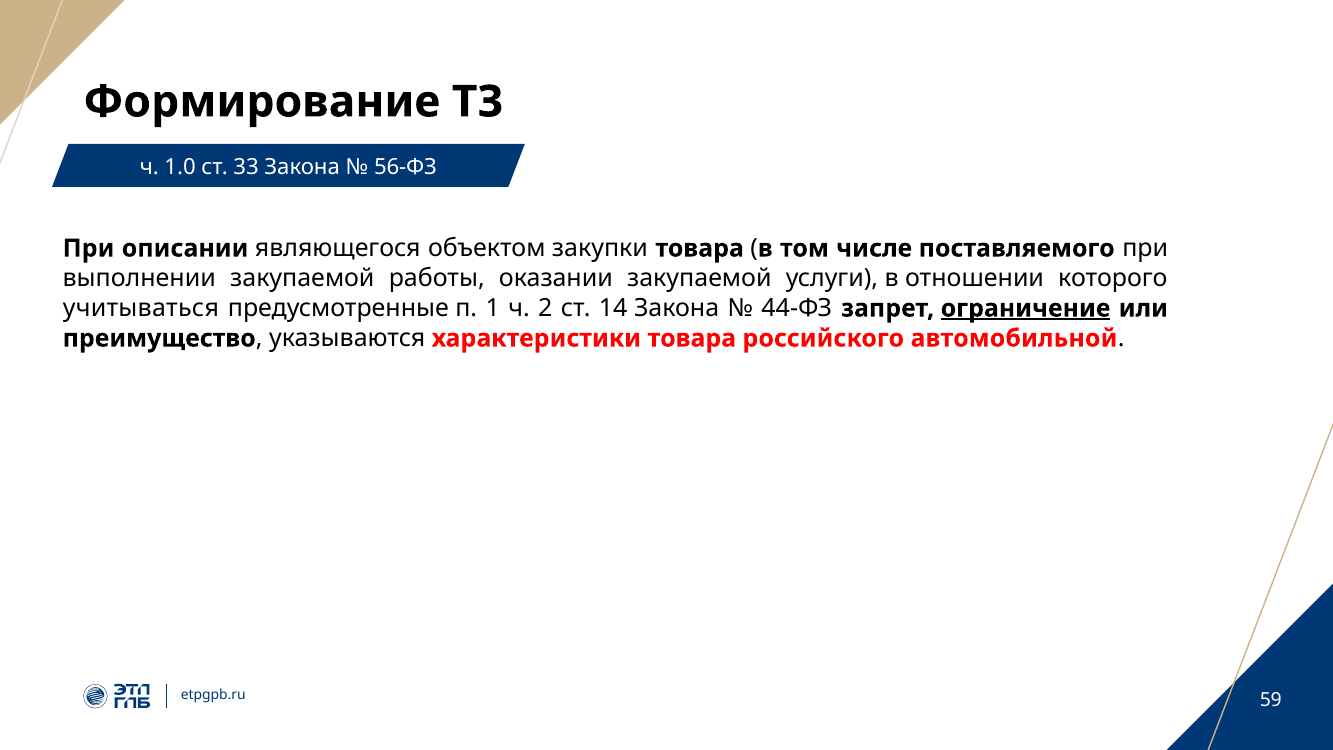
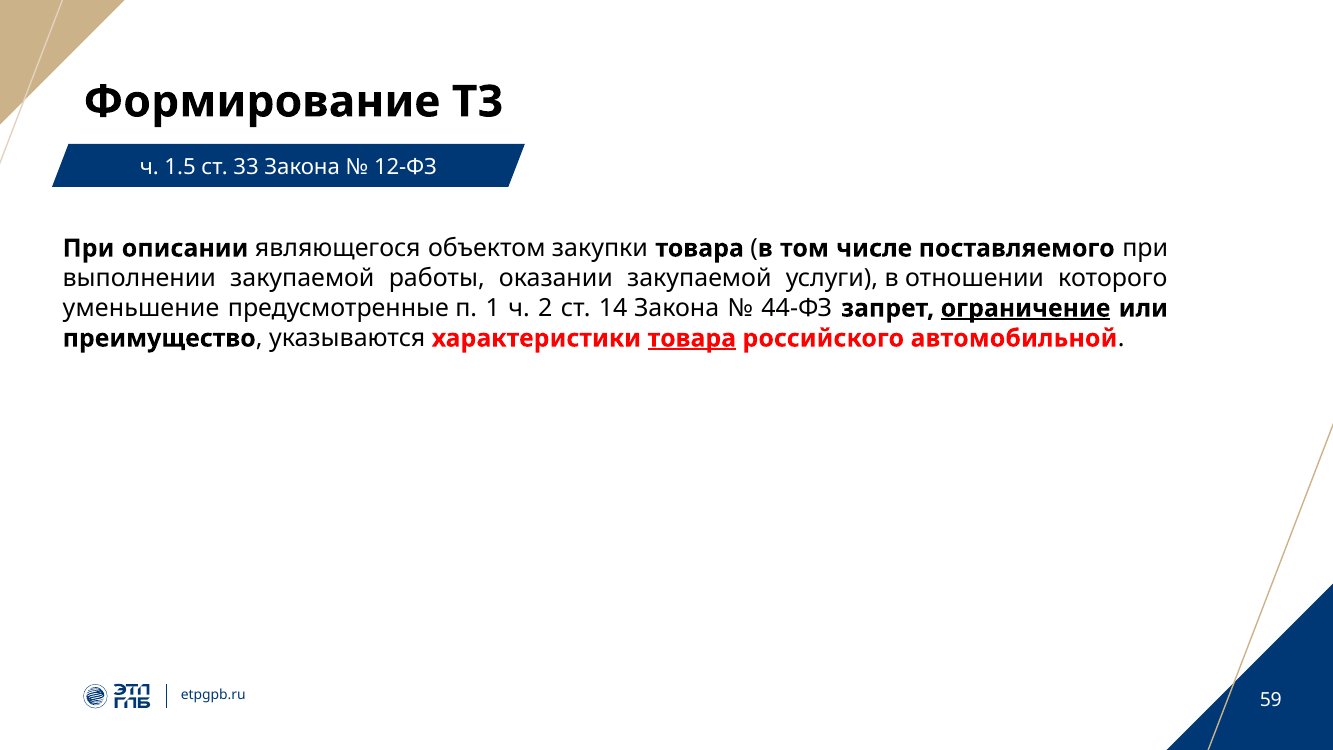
1.0: 1.0 -> 1.5
56-ФЗ: 56-ФЗ -> 12-ФЗ
учитываться: учитываться -> уменьшение
товара at (692, 338) underline: none -> present
